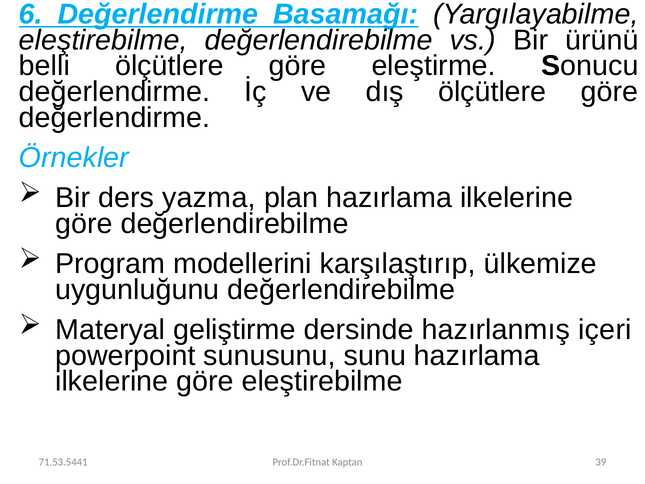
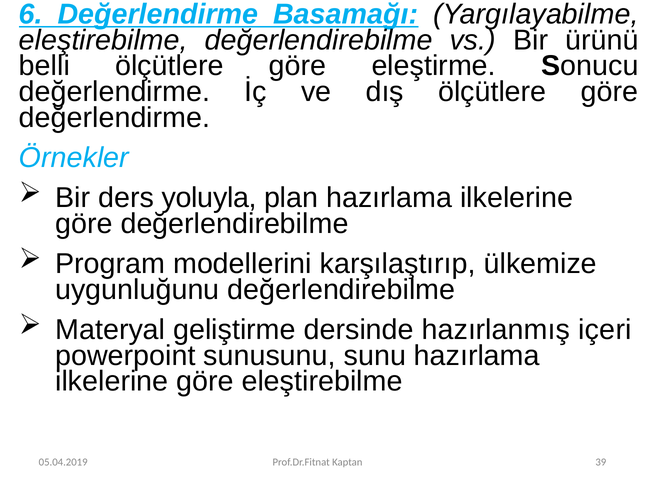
yazma: yazma -> yoluyla
71.53.5441: 71.53.5441 -> 05.04.2019
